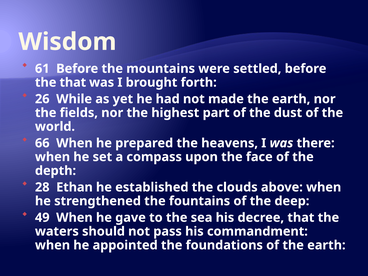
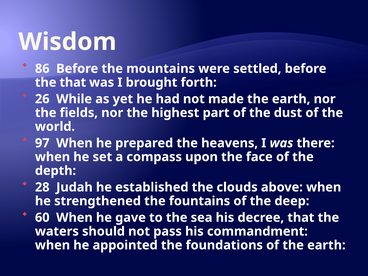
61: 61 -> 86
66: 66 -> 97
Ethan: Ethan -> Judah
49: 49 -> 60
